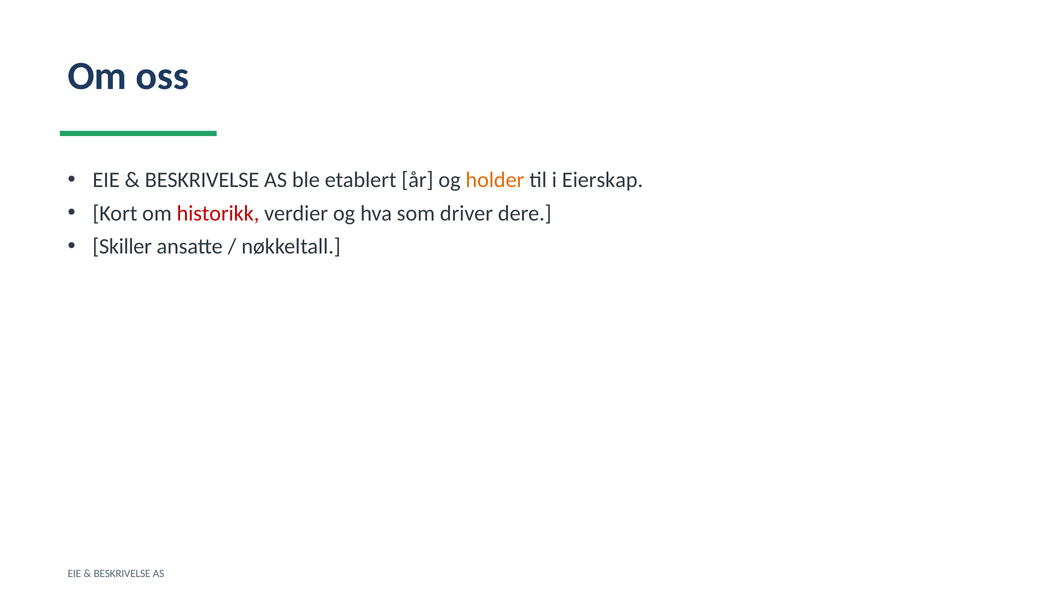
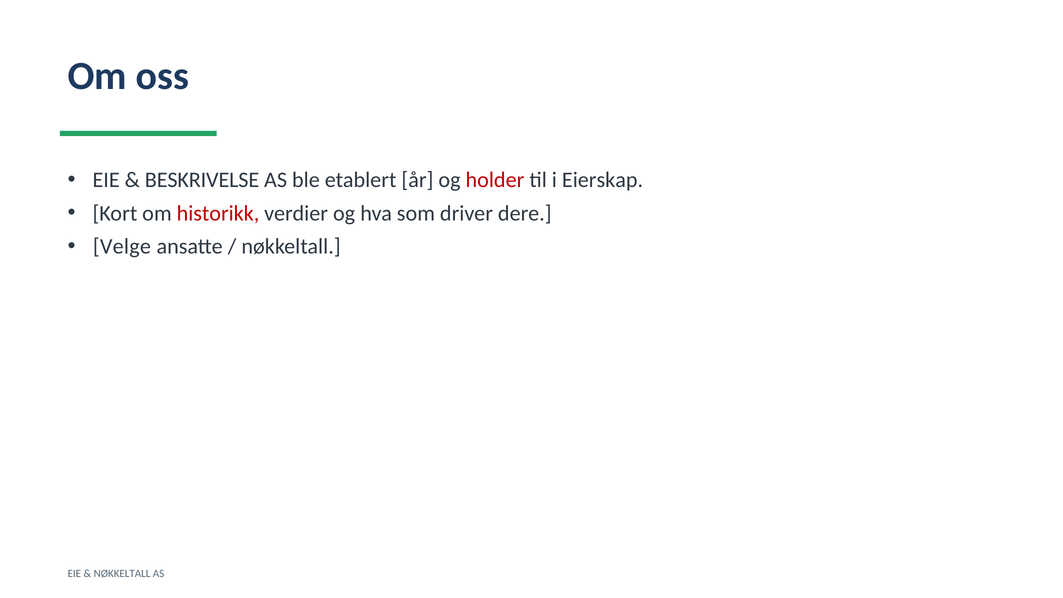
holder colour: orange -> red
Skiller: Skiller -> Velge
BESKRIVELSE at (122, 574): BESKRIVELSE -> NØKKELTALL
